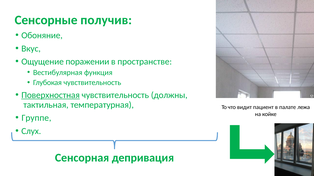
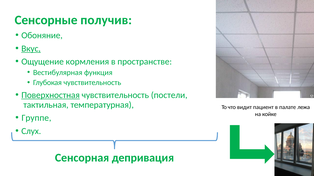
Вкус underline: none -> present
поражении: поражении -> кормления
должны: должны -> постели
